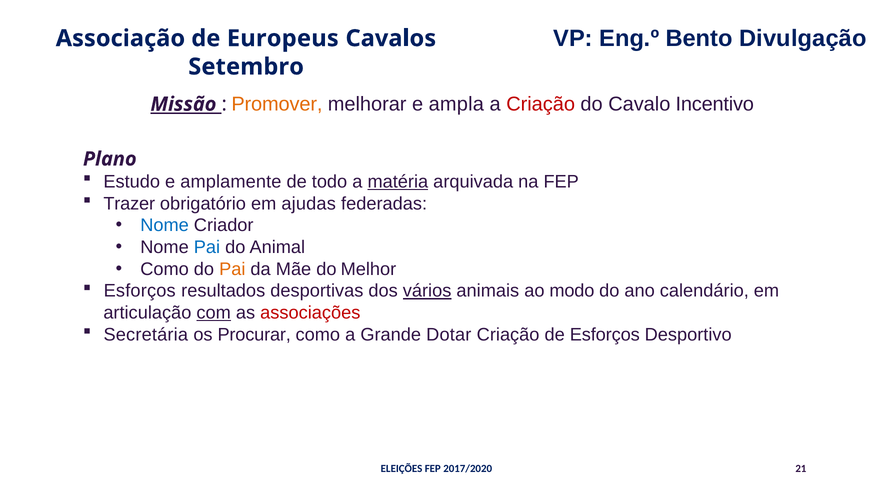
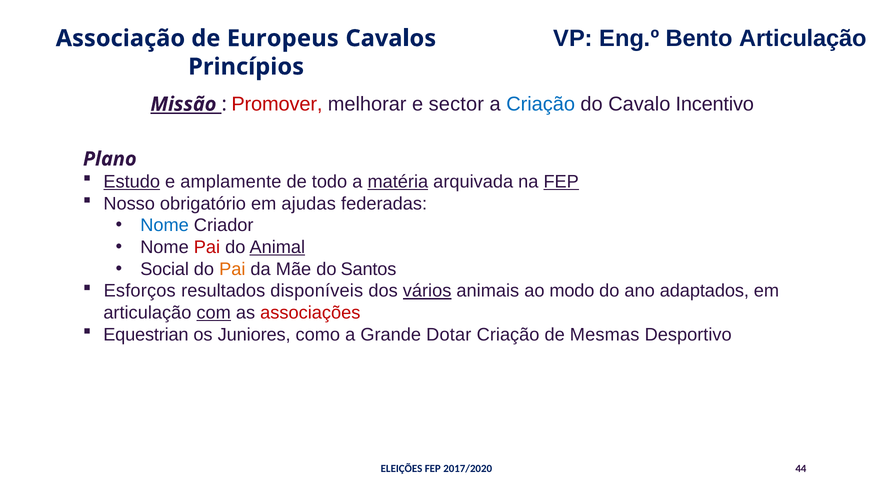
Bento Divulgação: Divulgação -> Articulação
Setembro: Setembro -> Princípios
Promover colour: orange -> red
ampla: ampla -> sector
Criação at (541, 104) colour: red -> blue
Estudo underline: none -> present
FEP at (561, 182) underline: none -> present
Trazer: Trazer -> Nosso
Pai at (207, 247) colour: blue -> red
Animal underline: none -> present
Como at (165, 269): Como -> Social
Melhor: Melhor -> Santos
desportivas: desportivas -> disponíveis
calendário: calendário -> adaptados
Secretária: Secretária -> Equestrian
Procurar: Procurar -> Juniores
de Esforços: Esforços -> Mesmas
21: 21 -> 44
